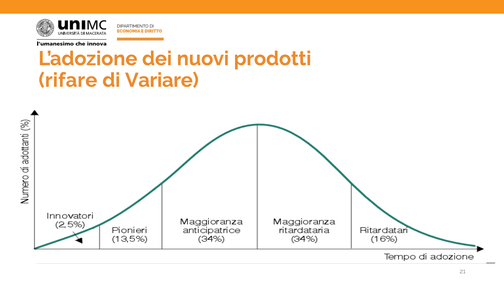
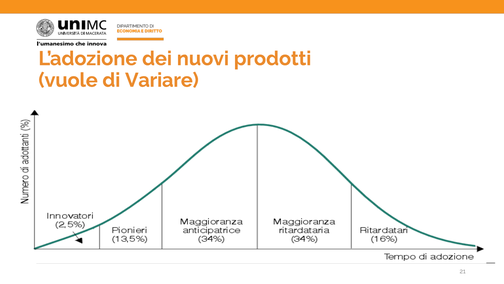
rifare: rifare -> vuole
